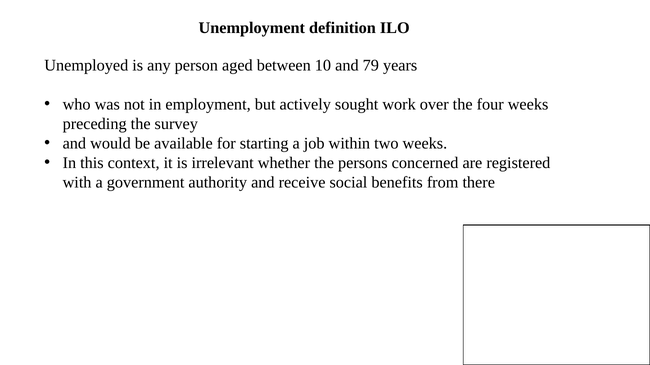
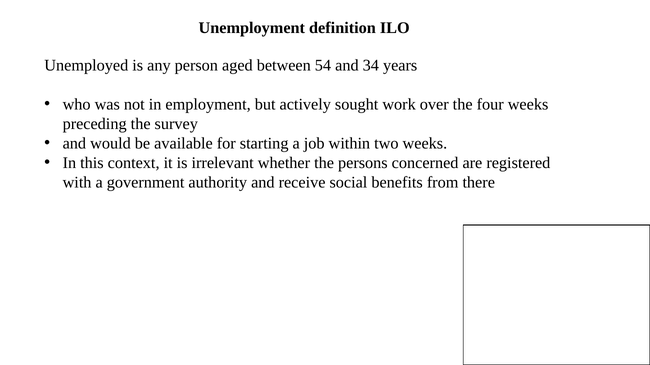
10: 10 -> 54
79: 79 -> 34
